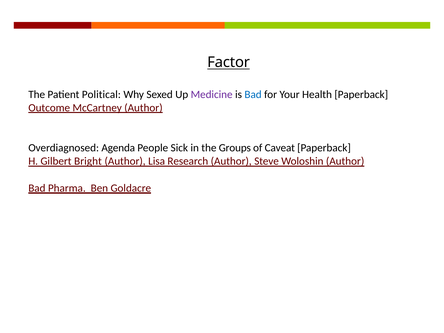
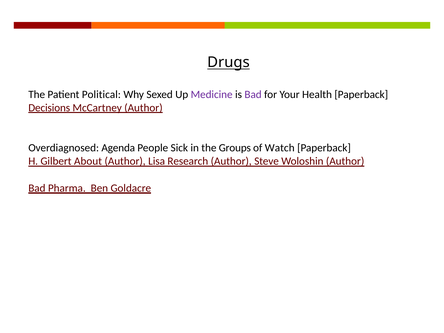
Factor: Factor -> Drugs
Bad at (253, 94) colour: blue -> purple
Outcome: Outcome -> Decisions
Caveat: Caveat -> Watch
Bright: Bright -> About
